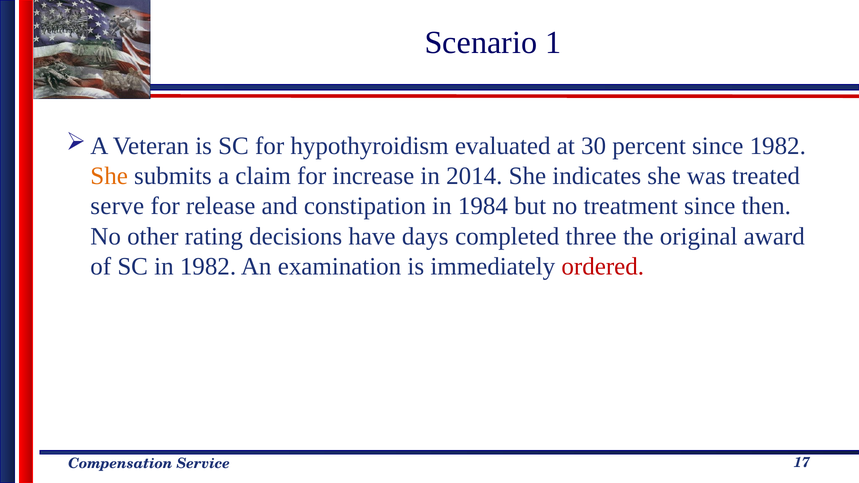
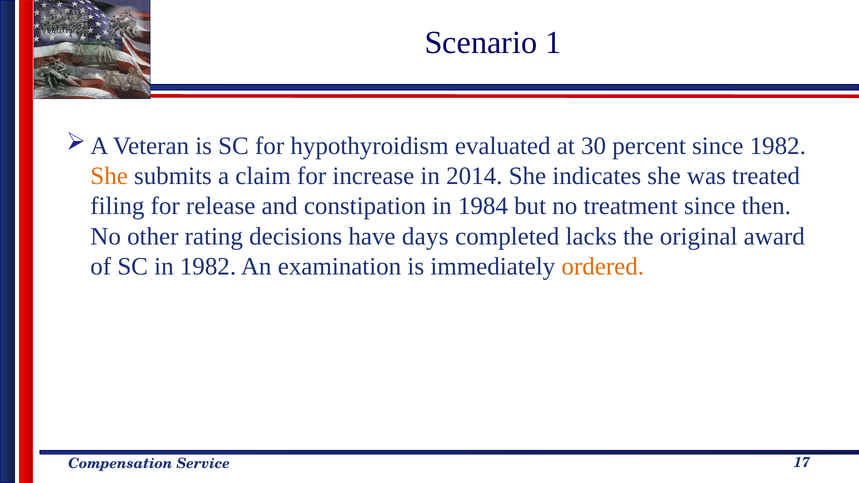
serve: serve -> filing
three: three -> lacks
ordered colour: red -> orange
